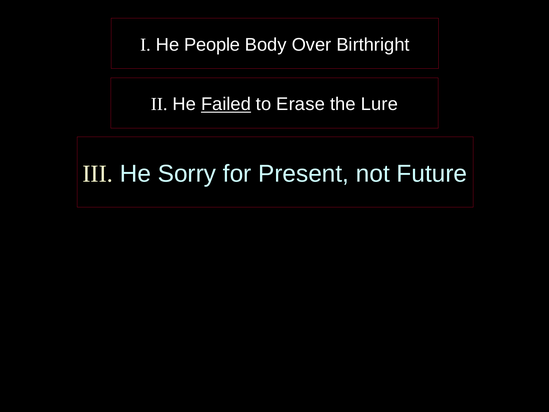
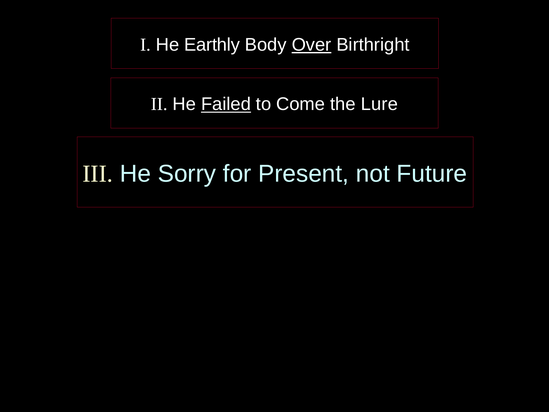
People: People -> Earthly
Over underline: none -> present
Erase: Erase -> Come
